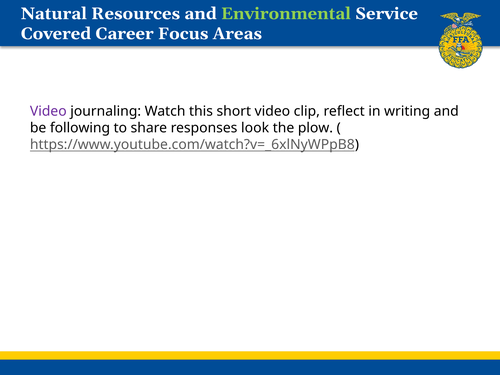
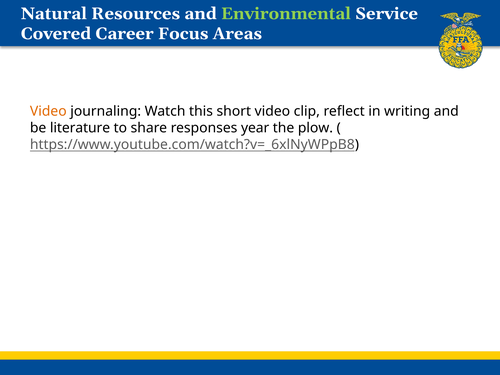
Video at (48, 111) colour: purple -> orange
following: following -> literature
look: look -> year
